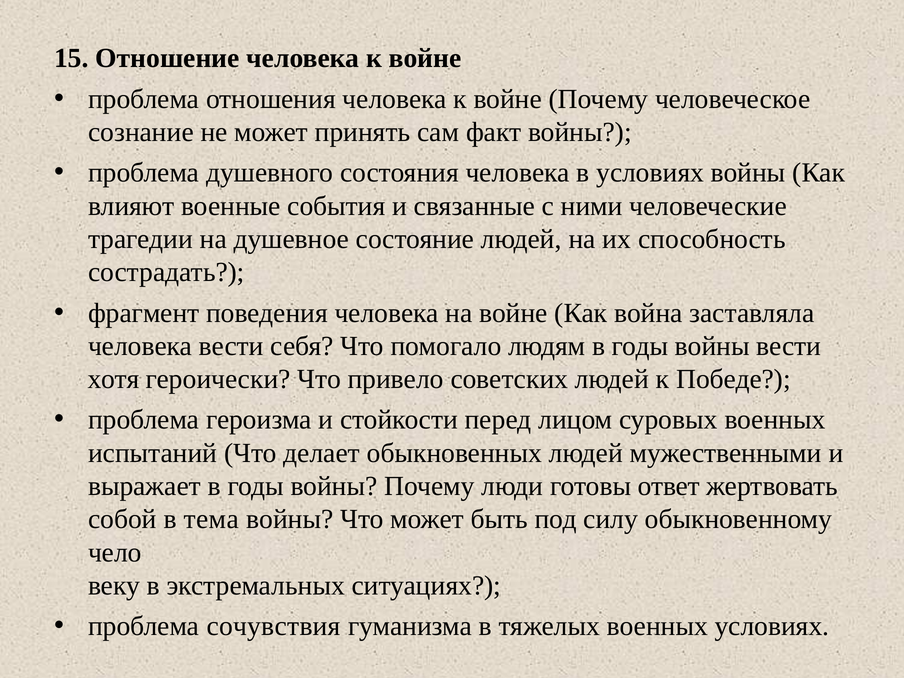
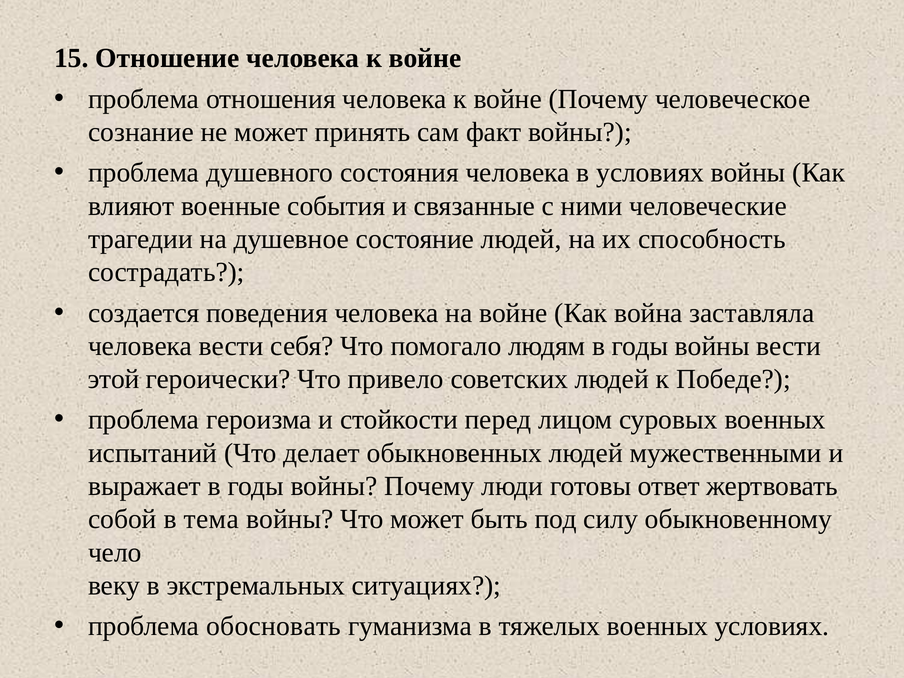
фрагмент: фрагмент -> создается
хотя: хотя -> этой
сочувствия: сочувствия -> обосновать
